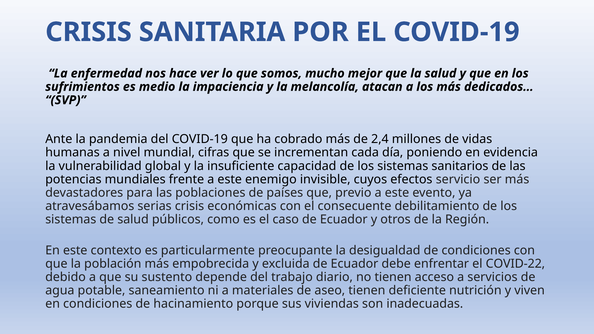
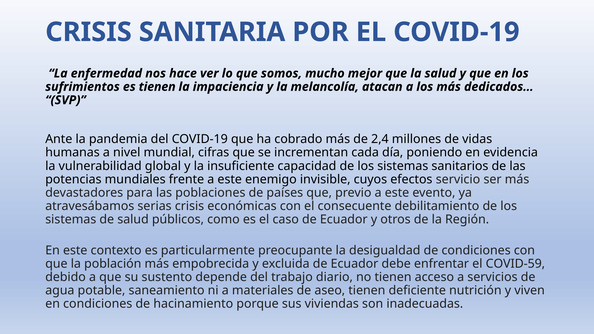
es medio: medio -> tienen
COVID-22: COVID-22 -> COVID-59
